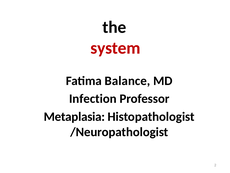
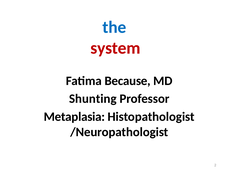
the colour: black -> blue
Balance: Balance -> Because
Infection: Infection -> Shunting
